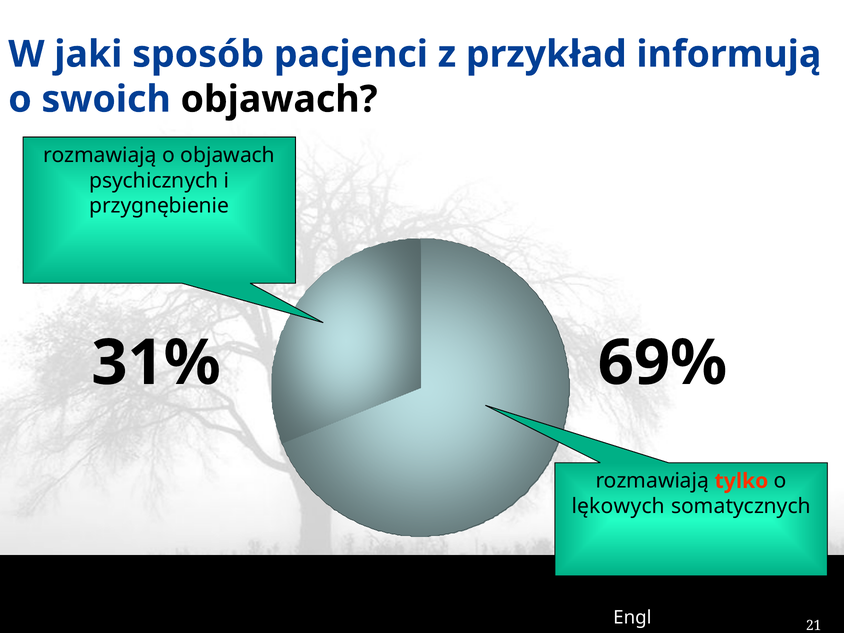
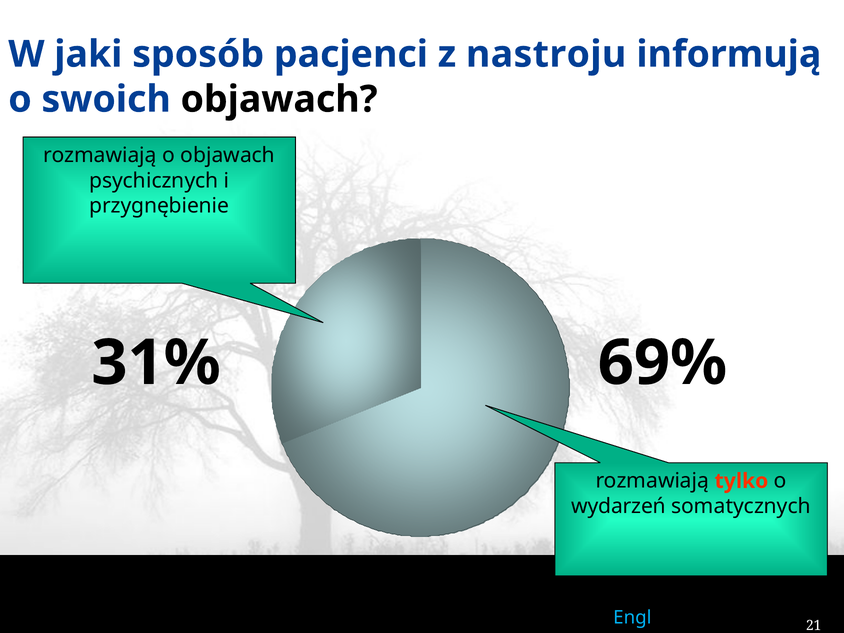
przykład: przykład -> nastroju
lękowych: lękowych -> wydarzeń
Engl colour: white -> light blue
